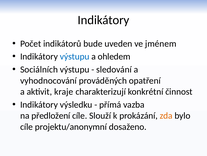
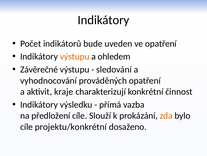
ve jménem: jménem -> opatření
výstupu at (75, 56) colour: blue -> orange
Sociálních: Sociálních -> Závěrečné
projektu/anonymní: projektu/anonymní -> projektu/konkrétní
